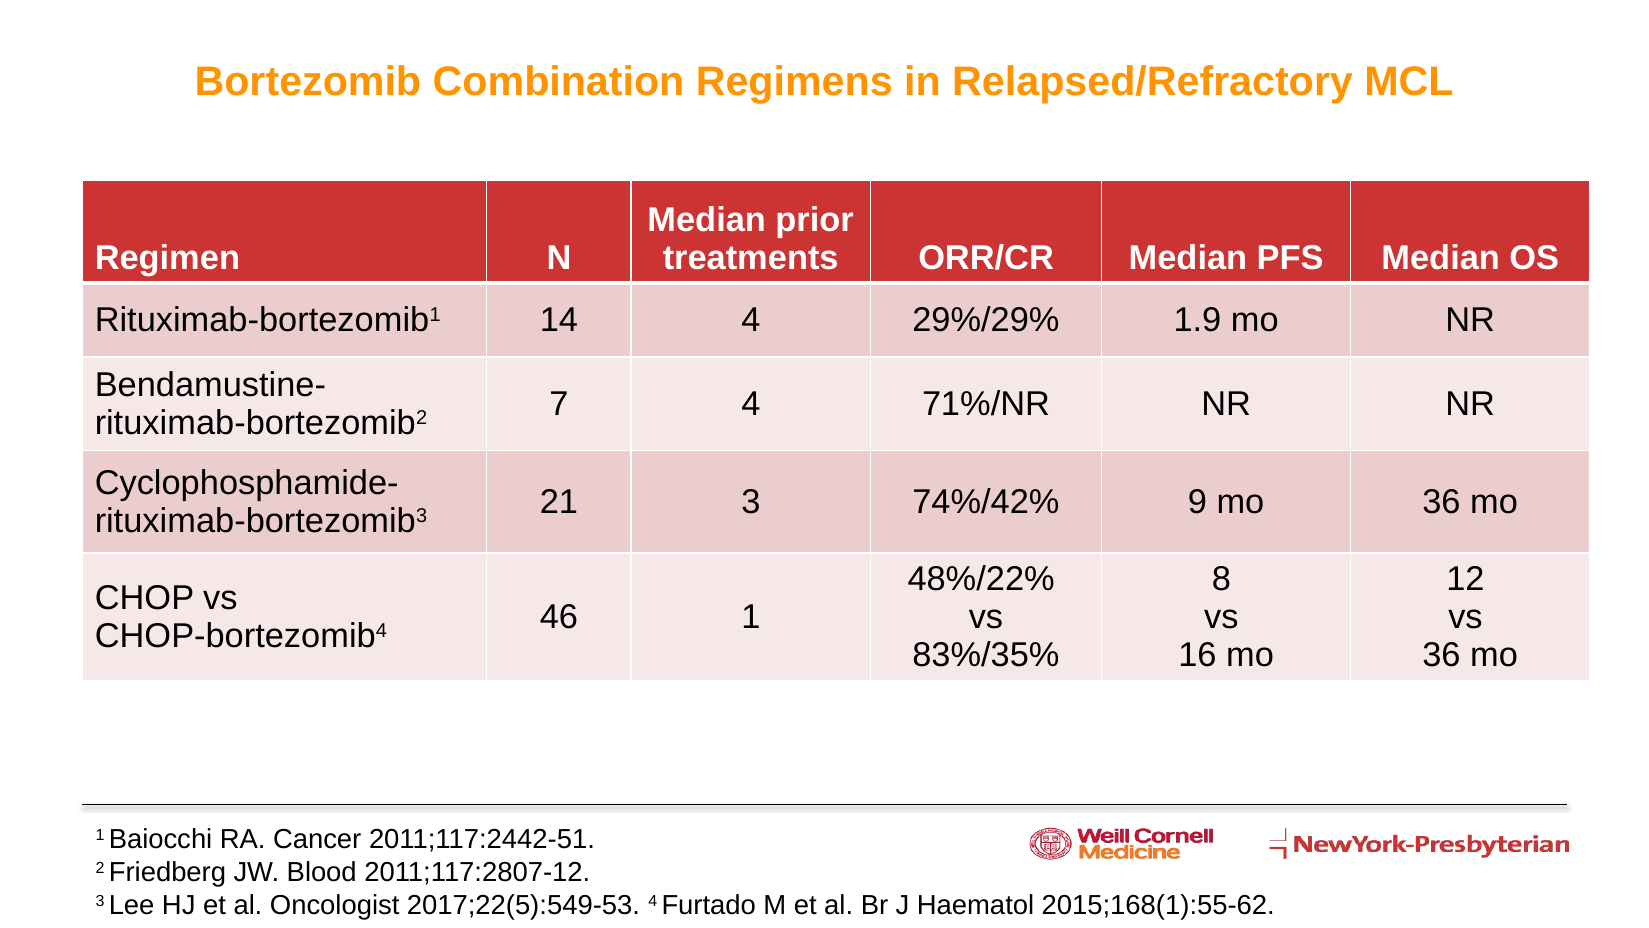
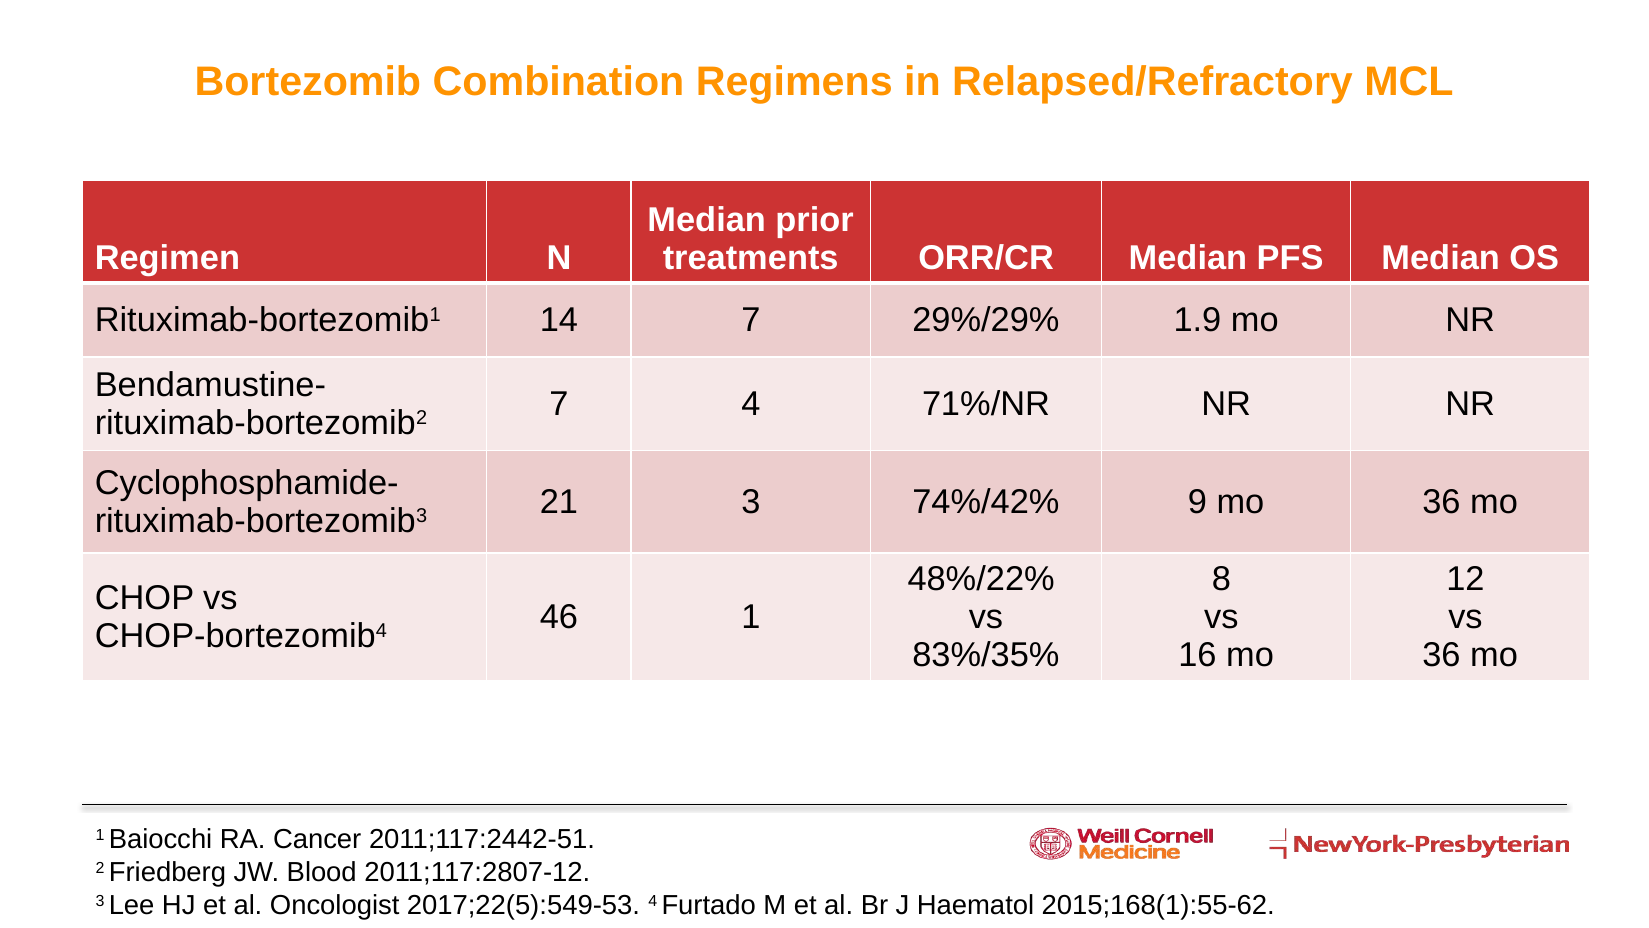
14 4: 4 -> 7
